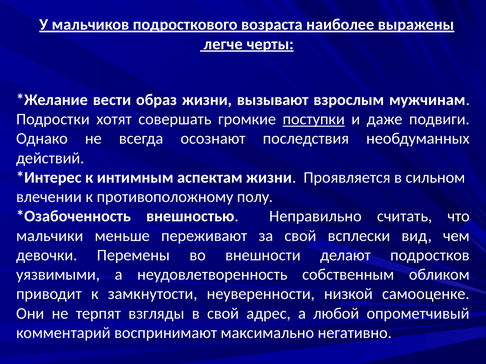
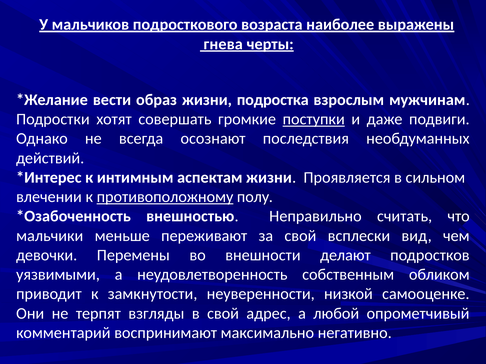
легче: легче -> гнева
вызывают: вызывают -> подростка
противоположному underline: none -> present
